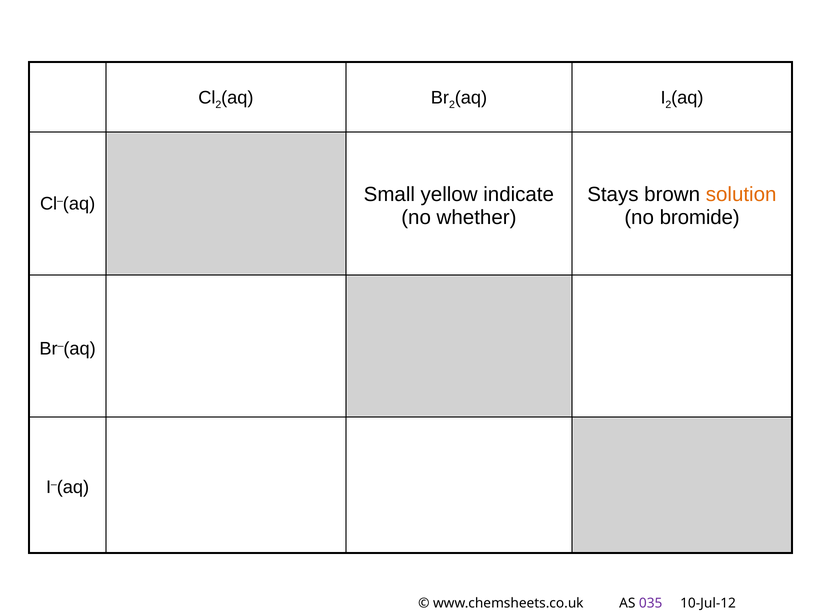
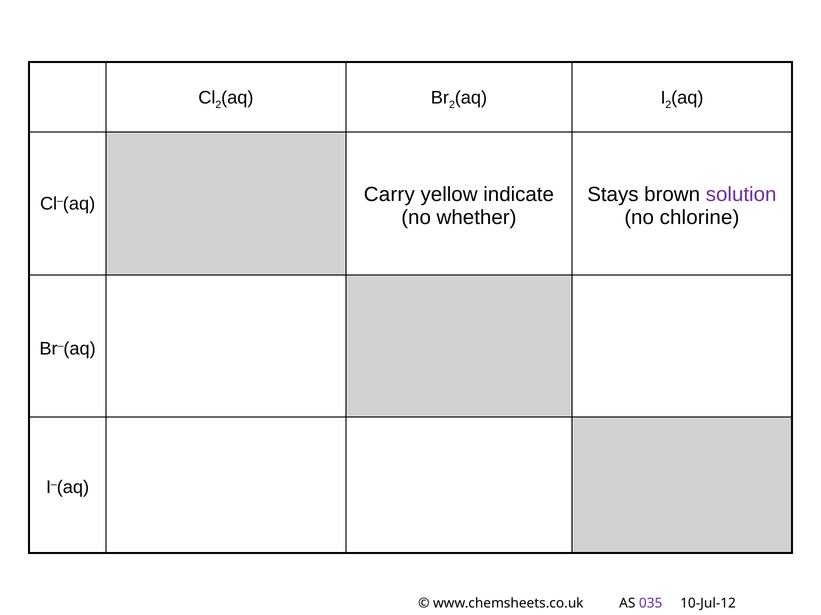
solution colour: orange -> purple
Small: Small -> Carry
bromide: bromide -> chlorine
